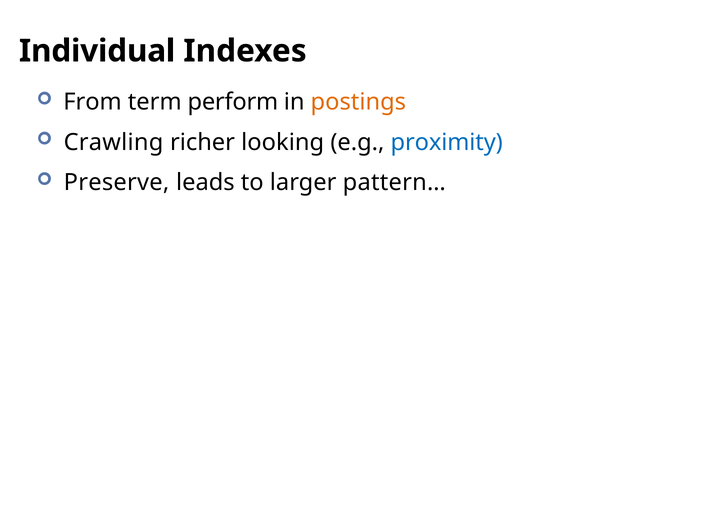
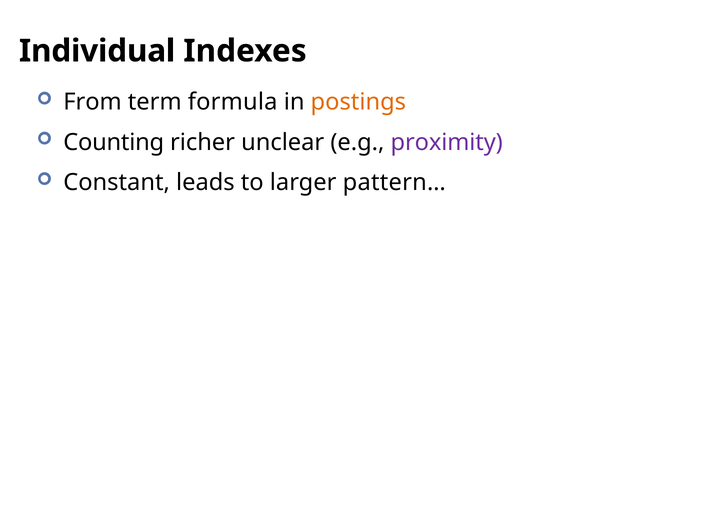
perform: perform -> formula
Crawling: Crawling -> Counting
looking: looking -> unclear
proximity colour: blue -> purple
Preserve: Preserve -> Constant
